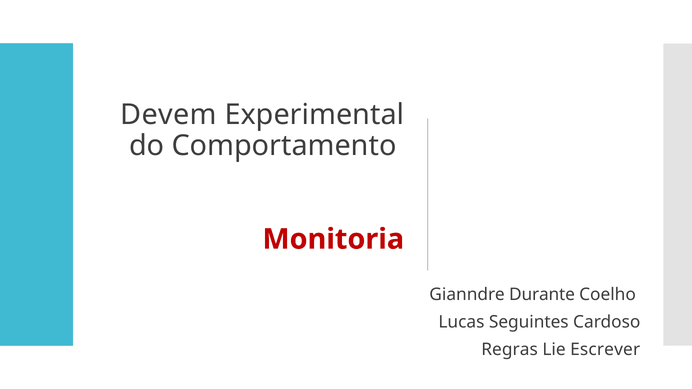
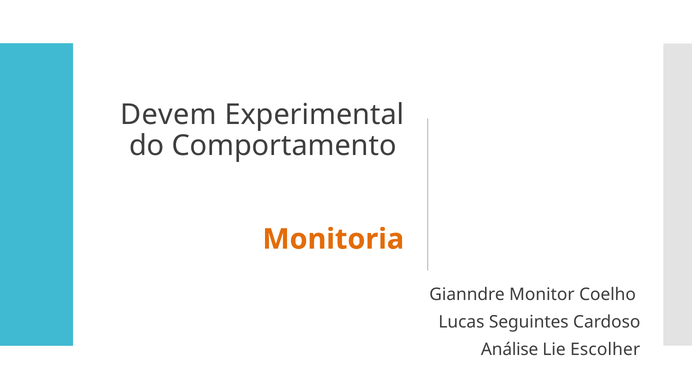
Monitoria colour: red -> orange
Durante: Durante -> Monitor
Regras: Regras -> Análise
Escrever: Escrever -> Escolher
